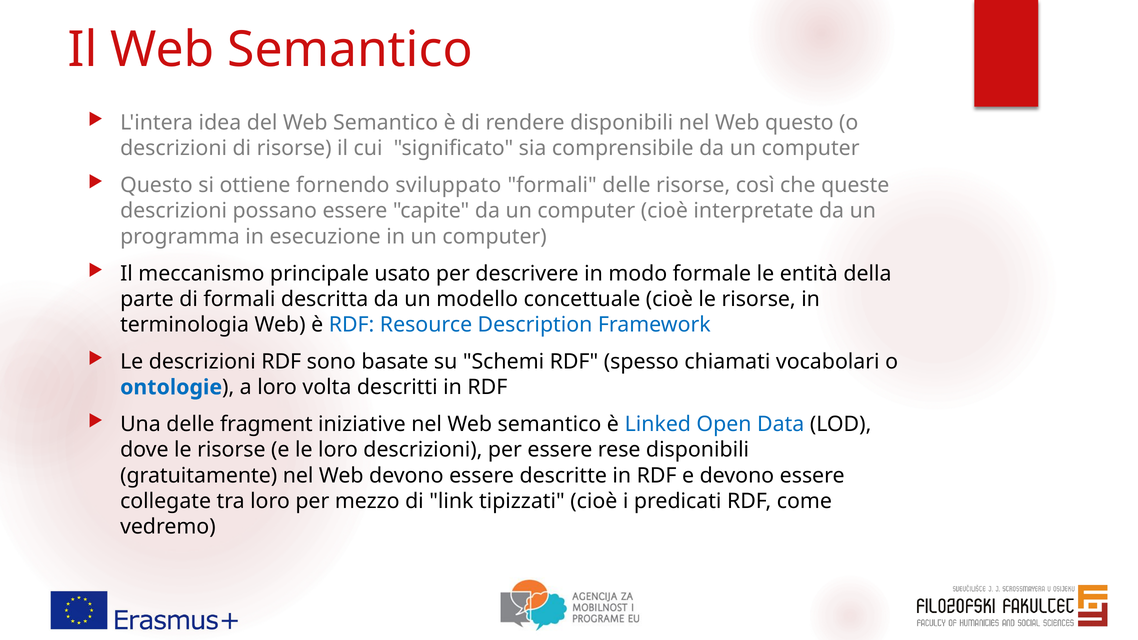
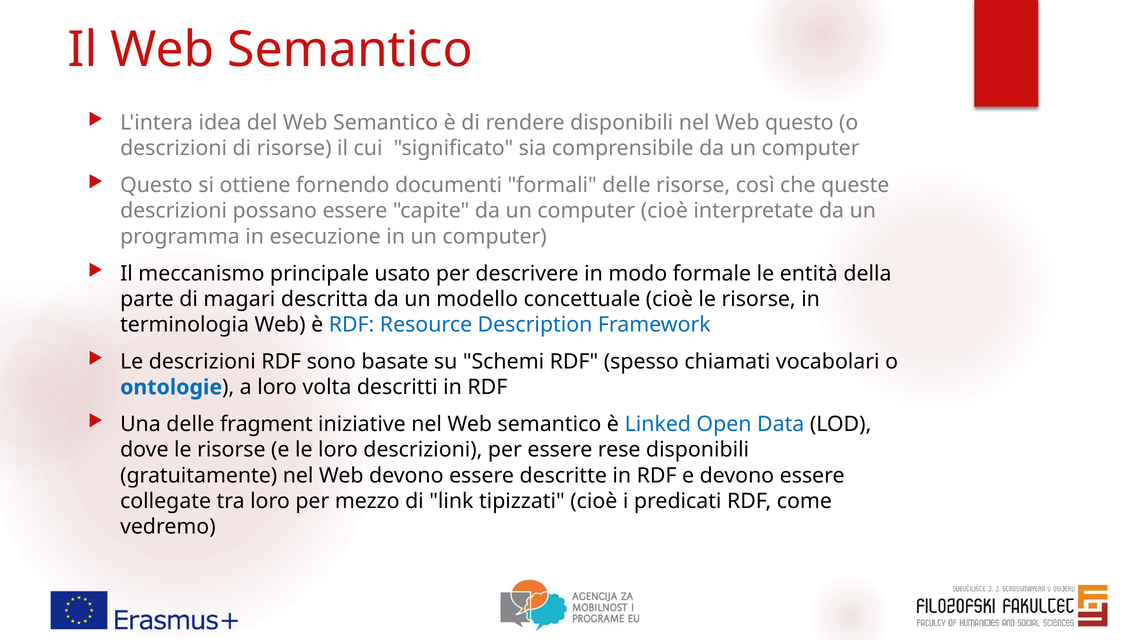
sviluppato: sviluppato -> documenti
di formali: formali -> magari
